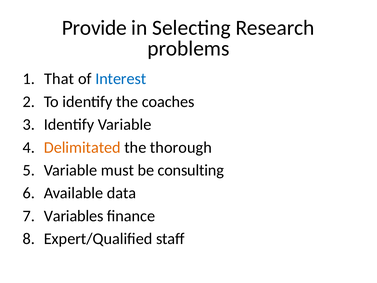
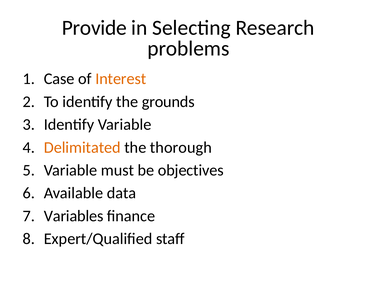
That: That -> Case
Interest colour: blue -> orange
coaches: coaches -> grounds
consulting: consulting -> objectives
